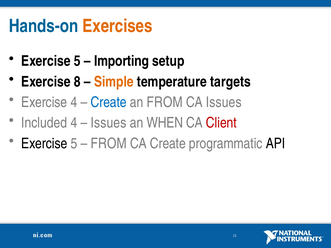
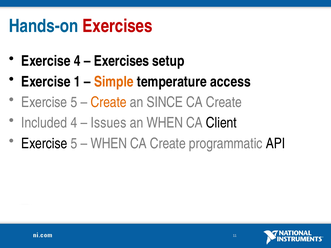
Exercises at (117, 26) colour: orange -> red
5 at (77, 61): 5 -> 4
Importing at (121, 61): Importing -> Exercises
8: 8 -> 1
targets: targets -> access
4 at (74, 102): 4 -> 5
Create at (109, 102) colour: blue -> orange
an FROM: FROM -> SINCE
Issues at (224, 102): Issues -> Create
Client colour: red -> black
FROM at (109, 144): FROM -> WHEN
